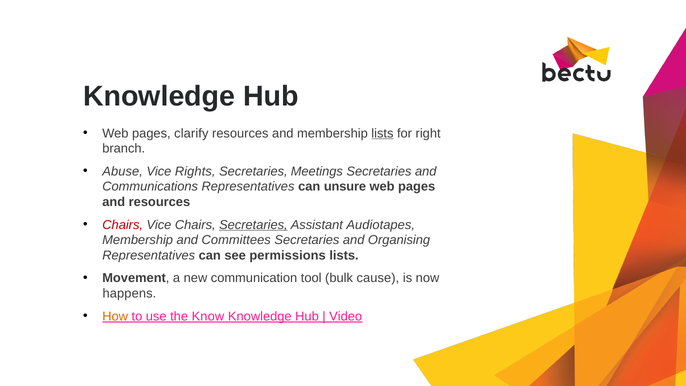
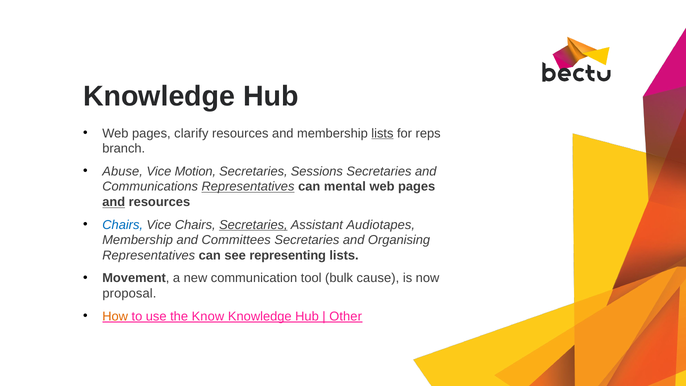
right: right -> reps
Rights: Rights -> Motion
Meetings: Meetings -> Sessions
Representatives at (248, 187) underline: none -> present
unsure: unsure -> mental
and at (114, 202) underline: none -> present
Chairs at (123, 225) colour: red -> blue
permissions: permissions -> representing
happens: happens -> proposal
Video: Video -> Other
